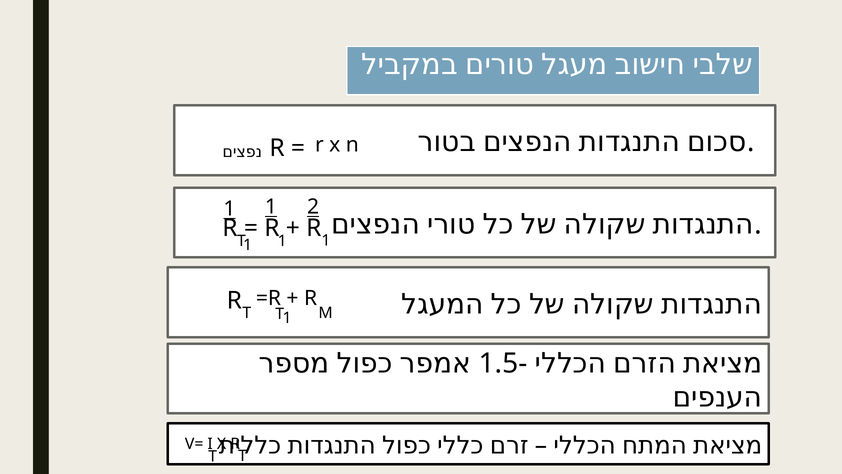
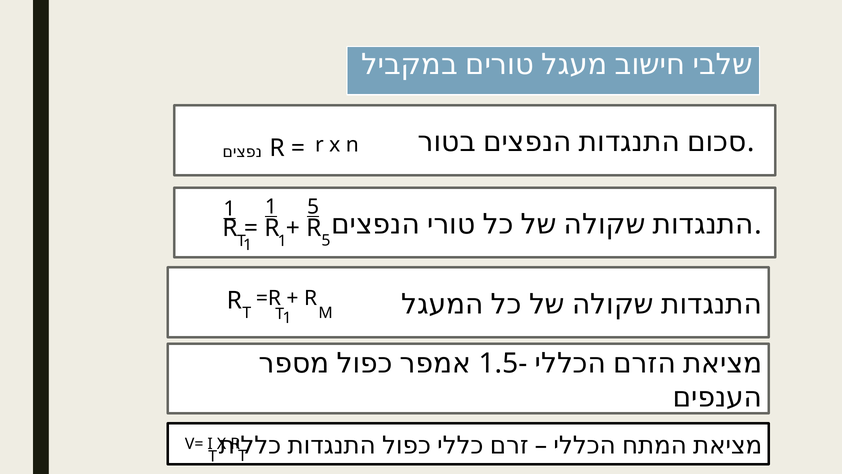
1 1 2: 2 -> 5
1 at (326, 240): 1 -> 5
